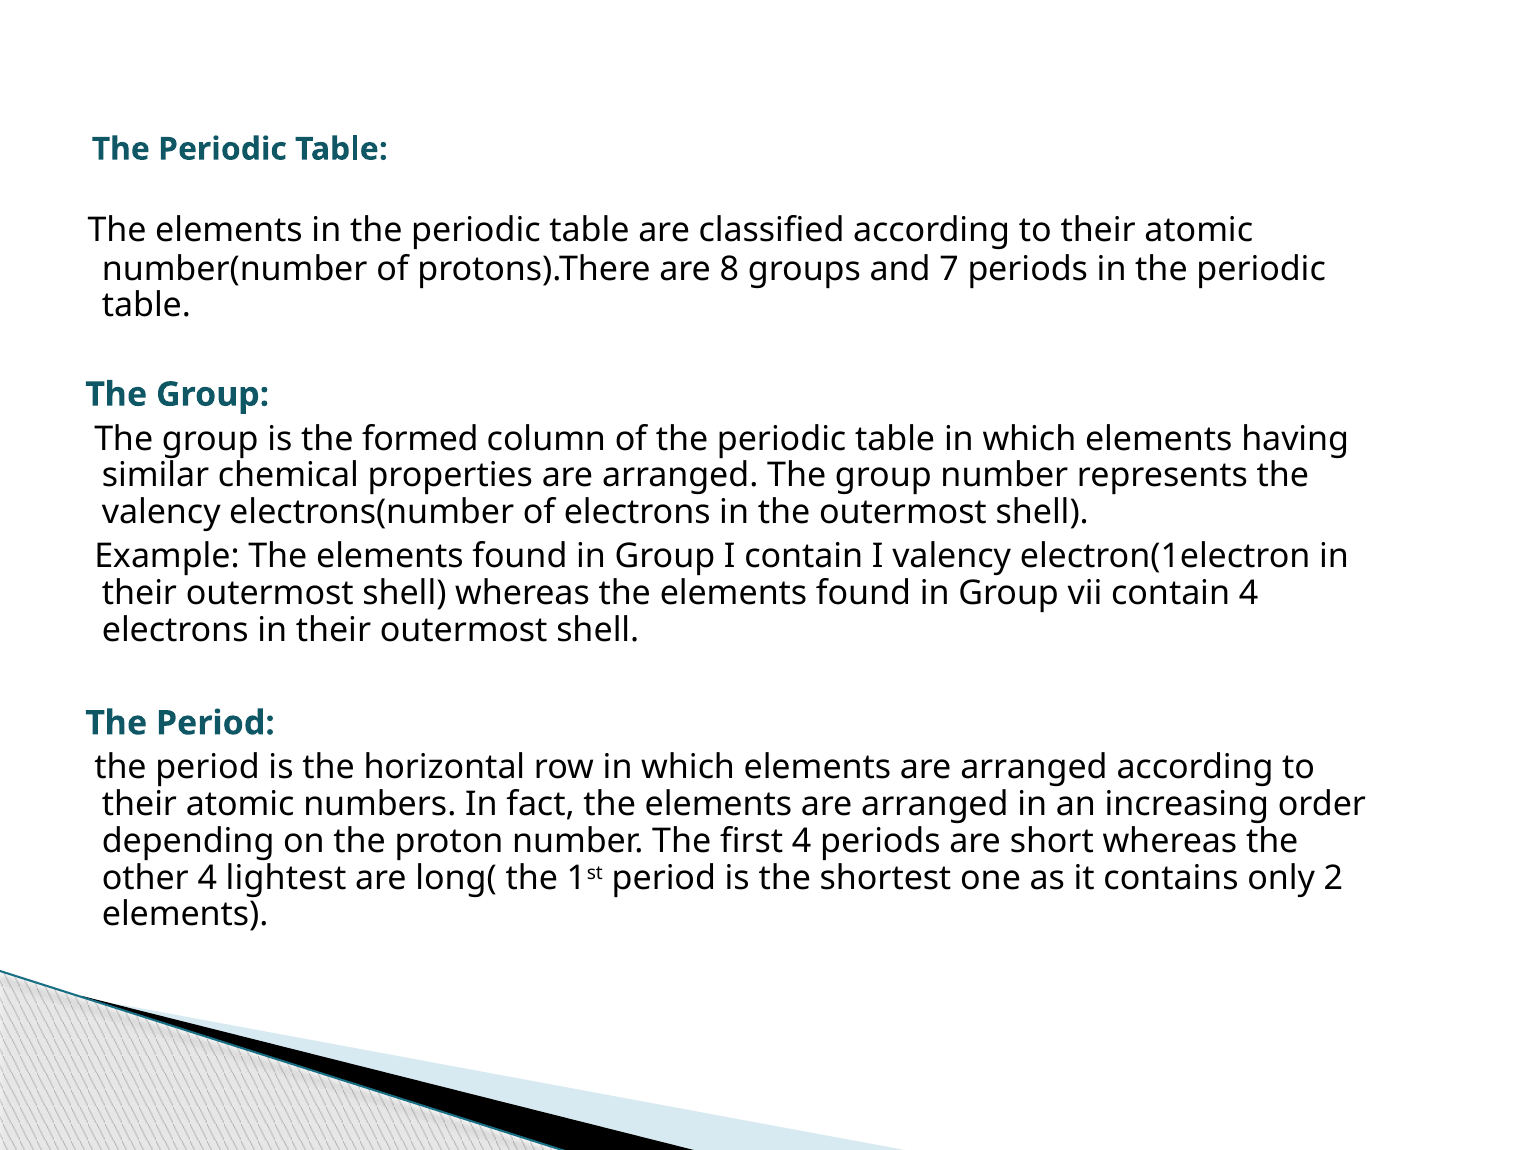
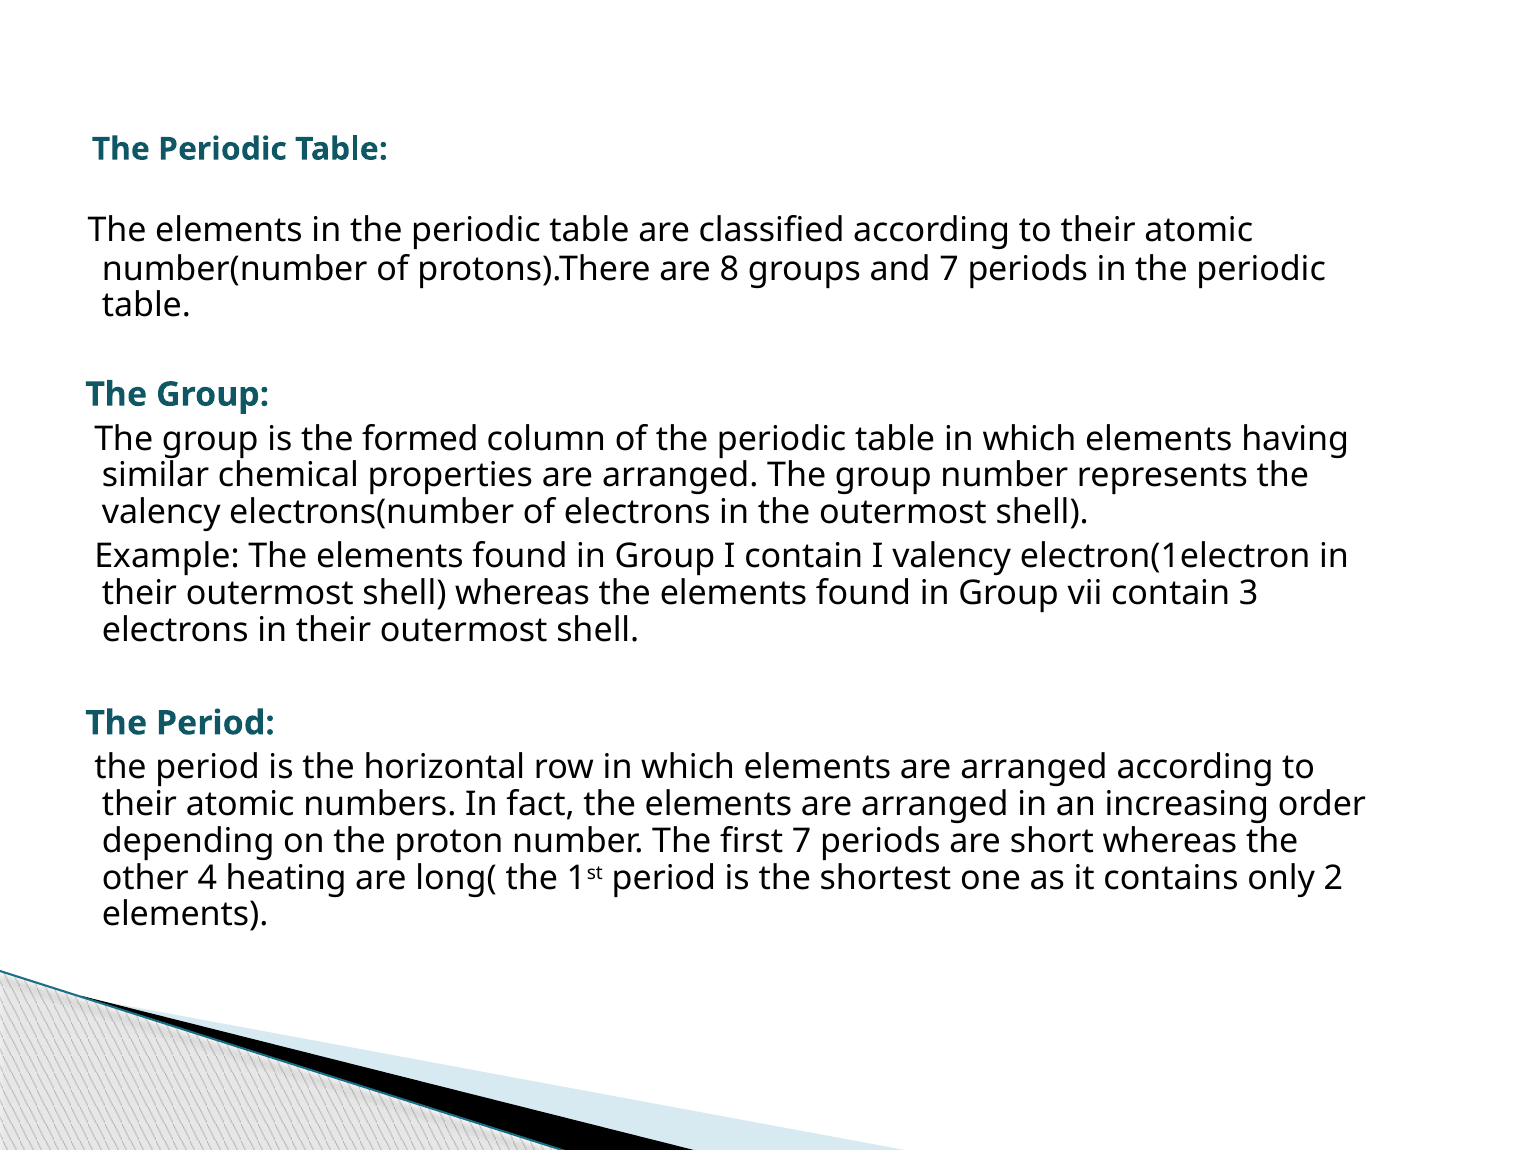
contain 4: 4 -> 3
first 4: 4 -> 7
lightest: lightest -> heating
